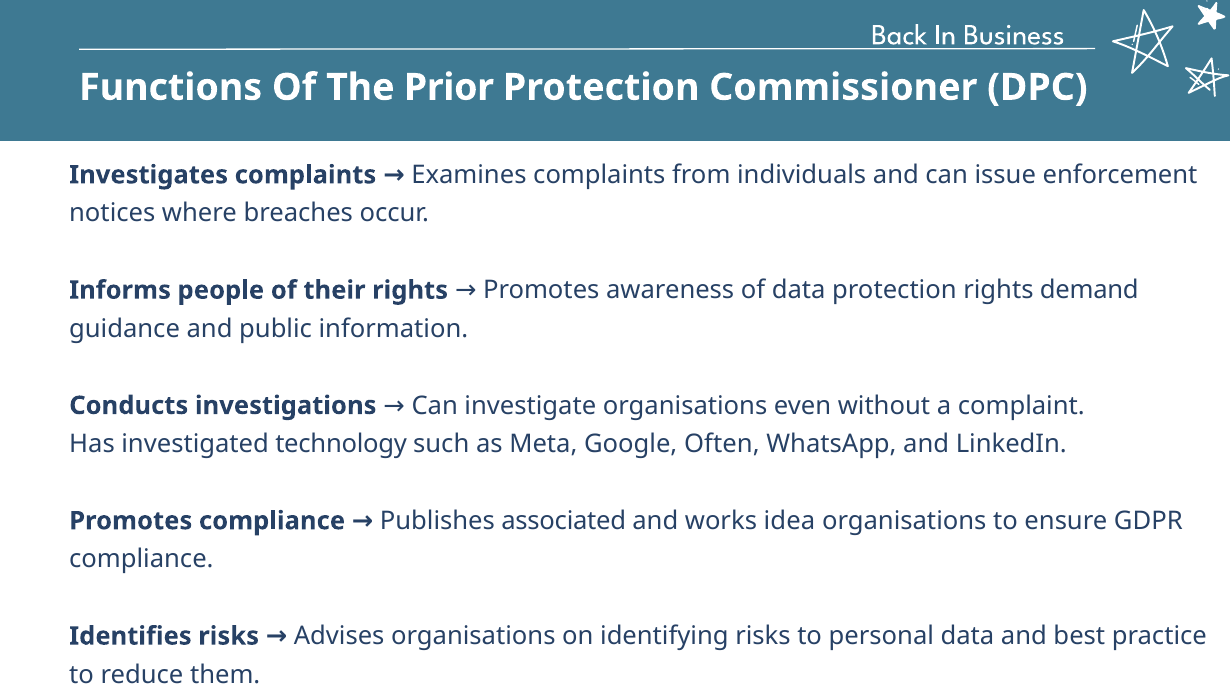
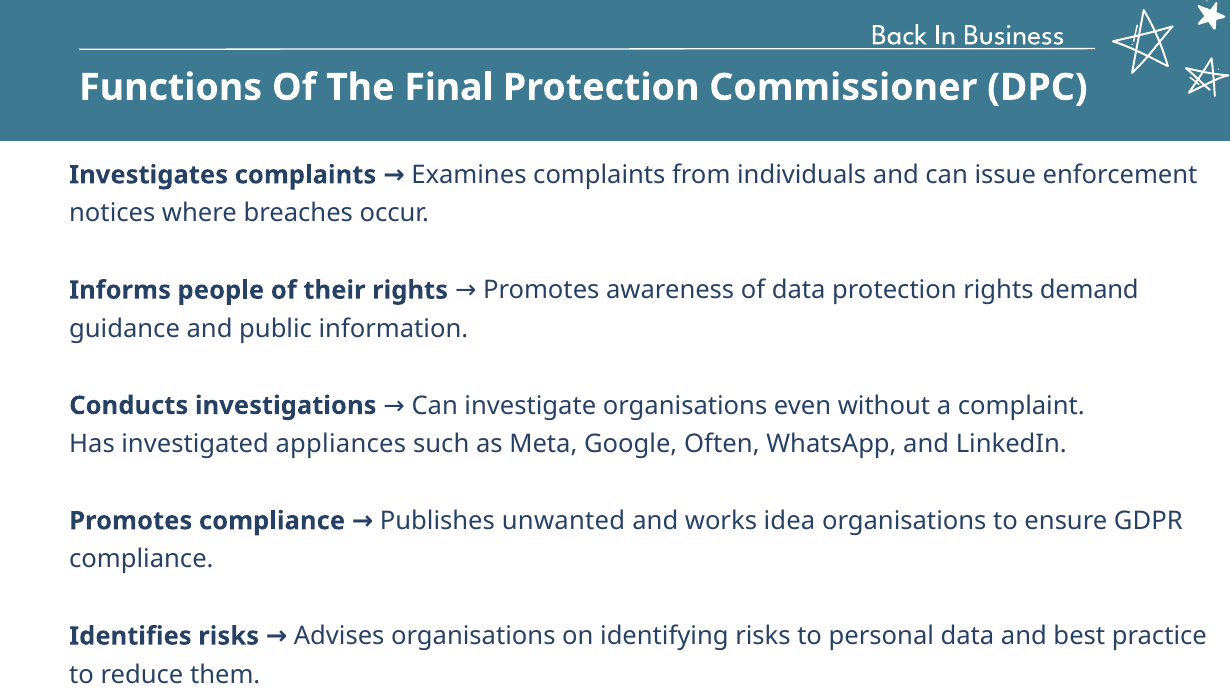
Prior: Prior -> Final
technology: technology -> appliances
associated: associated -> unwanted
